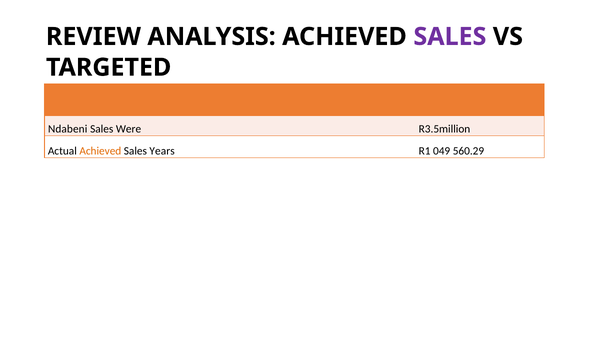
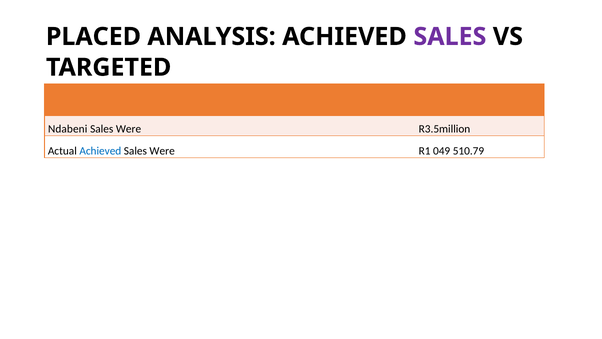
REVIEW: REVIEW -> PLACED
Achieved at (100, 151) colour: orange -> blue
Years at (162, 151): Years -> Were
560.29: 560.29 -> 510.79
